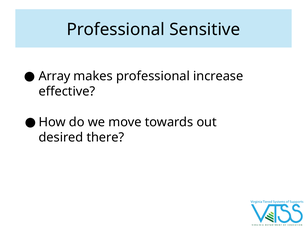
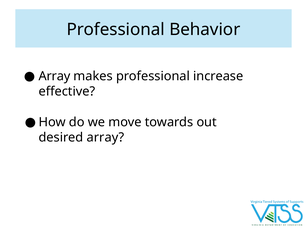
Sensitive: Sensitive -> Behavior
desired there: there -> array
